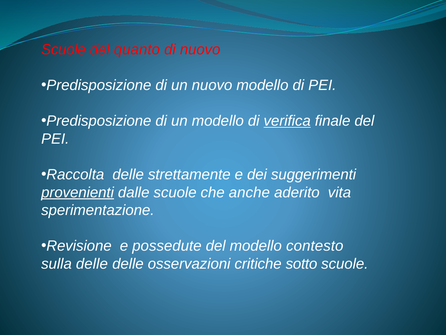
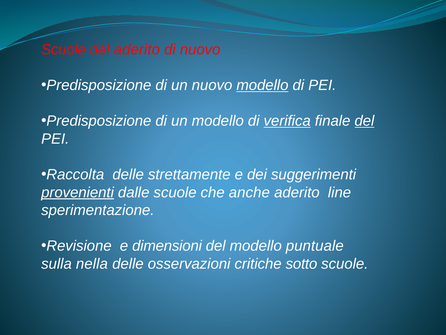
del quanto: quanto -> aderito
modello at (262, 85) underline: none -> present
del at (364, 121) underline: none -> present
vita: vita -> line
possedute: possedute -> dimensioni
contesto: contesto -> puntuale
sulla delle: delle -> nella
